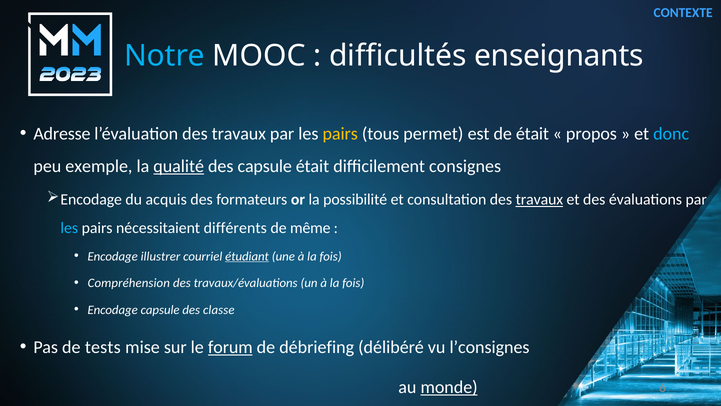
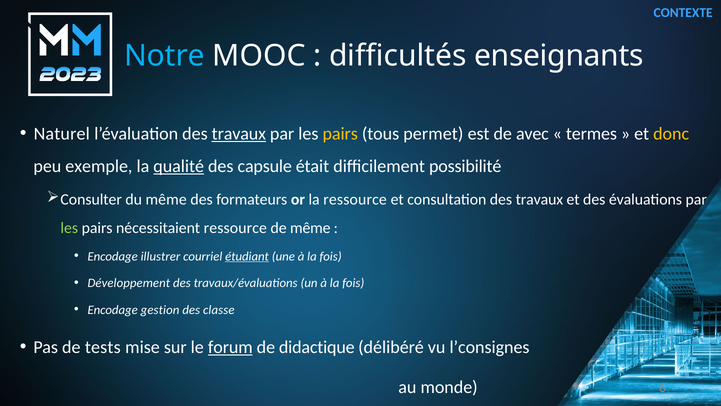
Adresse: Adresse -> Naturel
travaux at (239, 134) underline: none -> present
de était: était -> avec
propos: propos -> termes
donc colour: light blue -> yellow
consignes: consignes -> possibilité
Encodage at (91, 199): Encodage -> Consulter
du acquis: acquis -> même
la possibilité: possibilité -> ressource
travaux at (539, 199) underline: present -> none
les at (69, 228) colour: light blue -> light green
nécessitaient différents: différents -> ressource
Compréhension: Compréhension -> Développement
Encodage capsule: capsule -> gestion
débriefing: débriefing -> didactique
monde underline: present -> none
